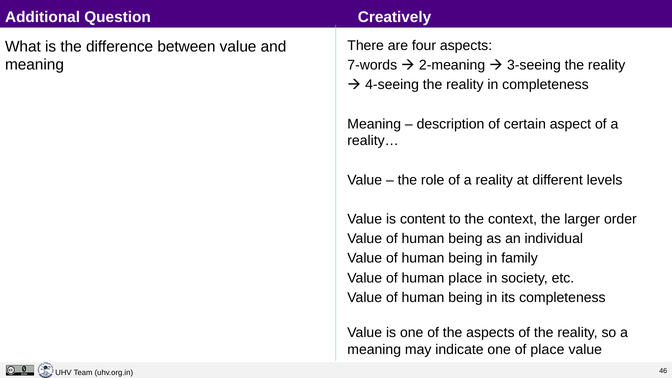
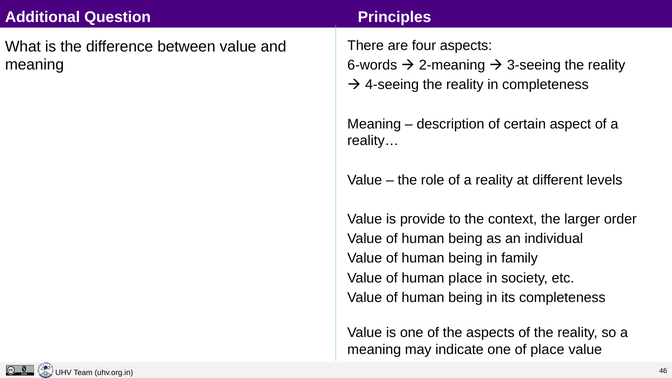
Creatively: Creatively -> Principles
7-words: 7-words -> 6-words
content: content -> provide
